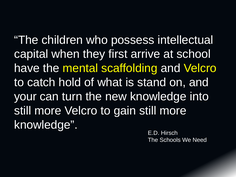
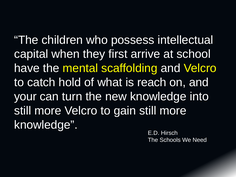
stand: stand -> reach
